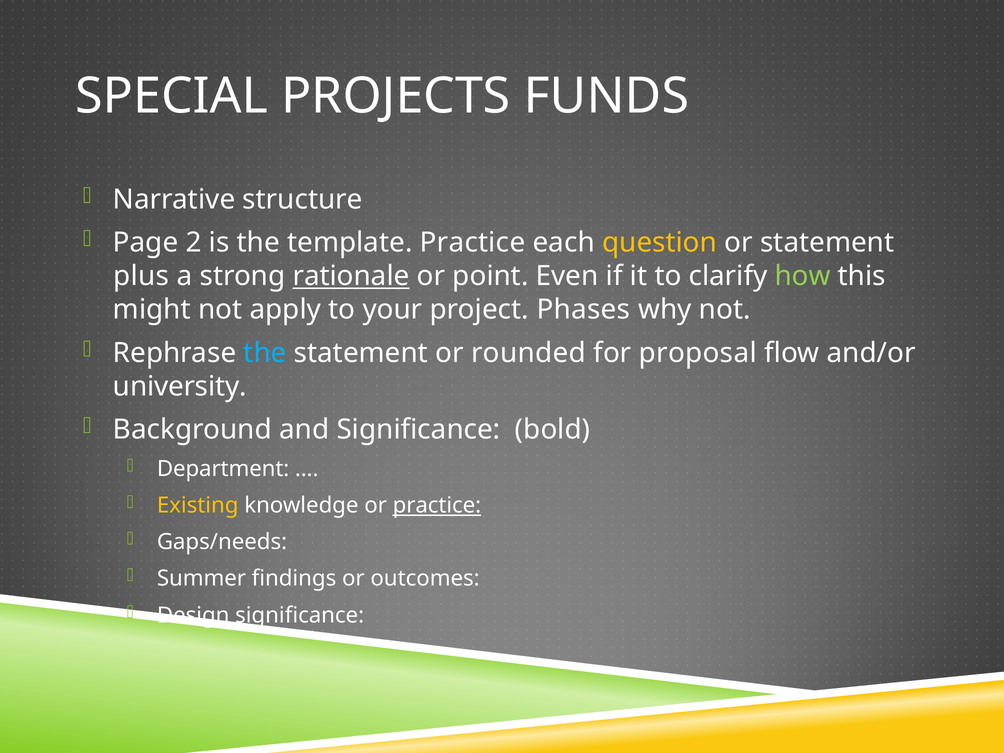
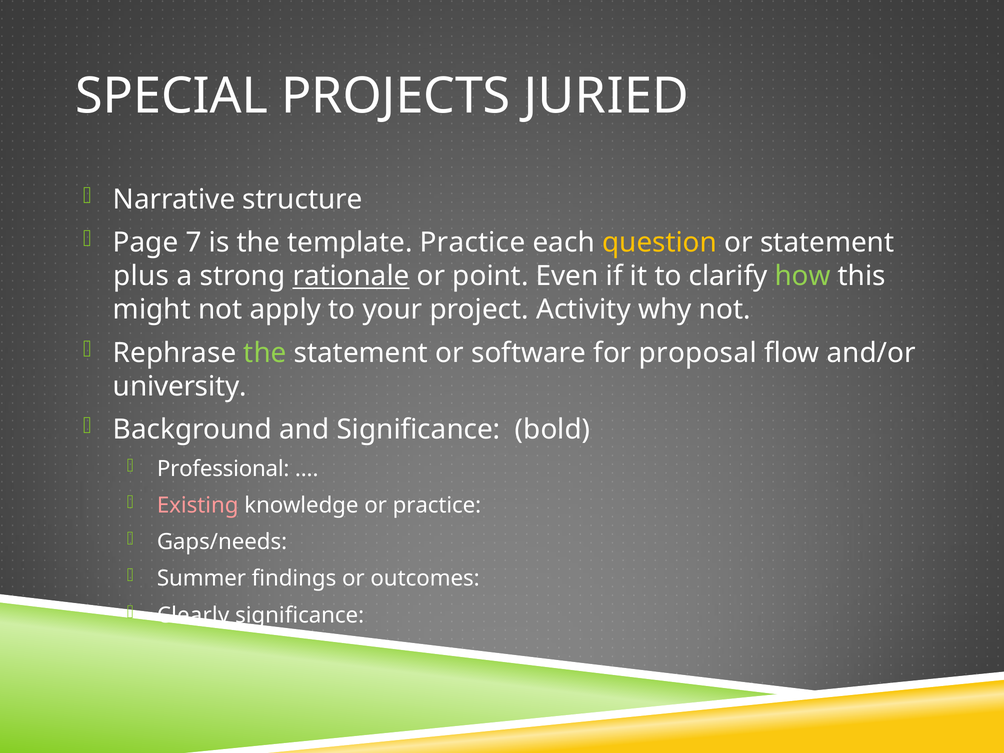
FUNDS: FUNDS -> JURIED
2: 2 -> 7
Phases: Phases -> Activity
the at (265, 353) colour: light blue -> light green
rounded: rounded -> software
Department: Department -> Professional
Existing colour: yellow -> pink
practice at (437, 506) underline: present -> none
Design: Design -> Clearly
